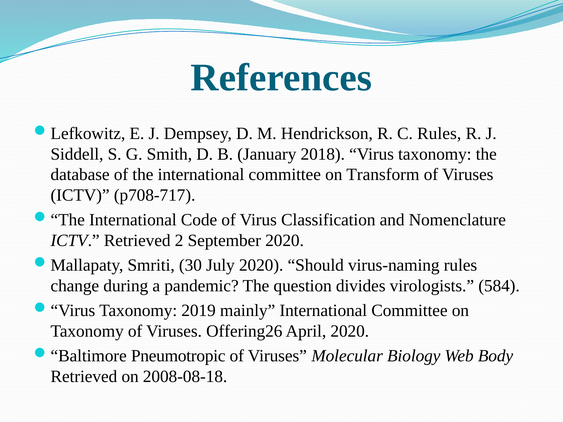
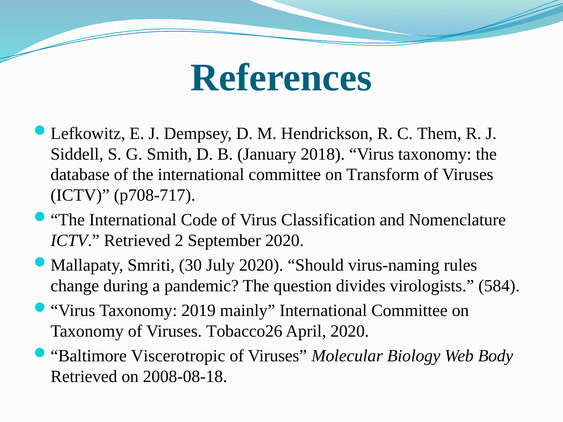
C Rules: Rules -> Them
Offering26: Offering26 -> Tobacco26
Pneumotropic: Pneumotropic -> Viscerotropic
